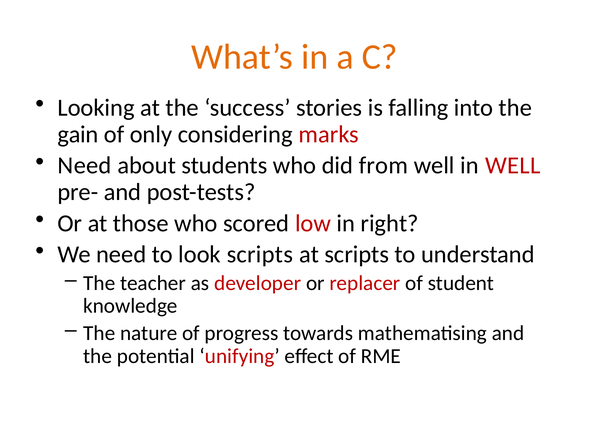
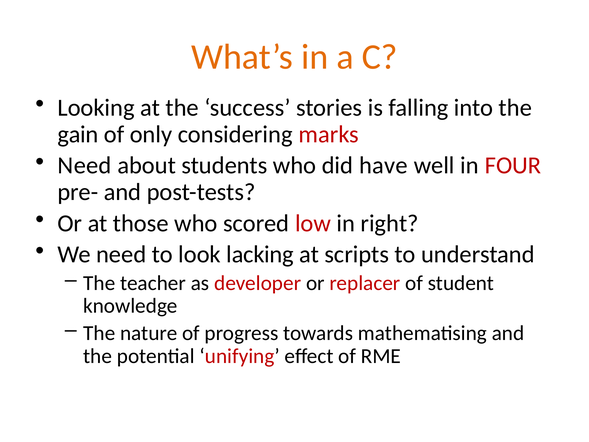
from: from -> have
in WELL: WELL -> FOUR
look scripts: scripts -> lacking
